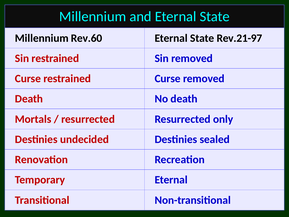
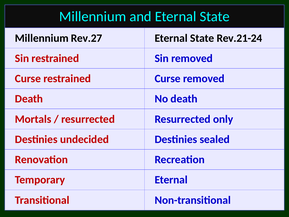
Rev.60: Rev.60 -> Rev.27
Rev.21-97: Rev.21-97 -> Rev.21-24
